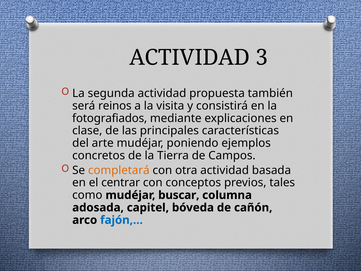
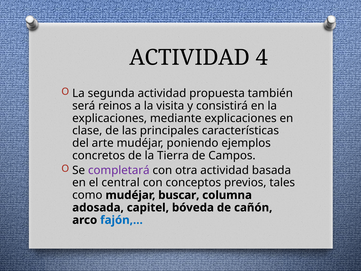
3: 3 -> 4
fotografiados at (110, 118): fotografiados -> explicaciones
completará colour: orange -> purple
centrar: centrar -> central
